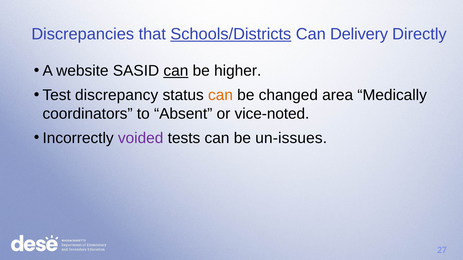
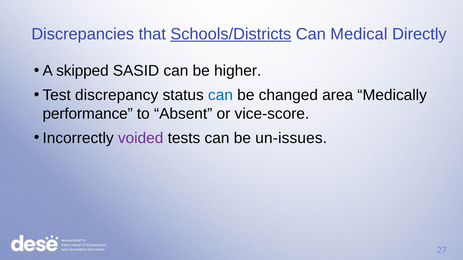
Delivery: Delivery -> Medical
website: website -> skipped
can at (176, 71) underline: present -> none
can at (221, 95) colour: orange -> blue
coordinators: coordinators -> performance
vice-noted: vice-noted -> vice-score
